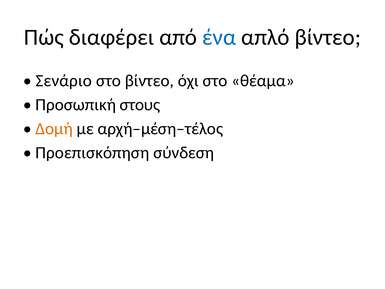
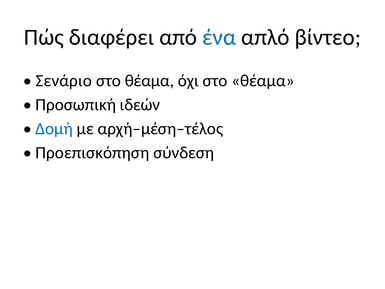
βίντεο at (149, 81): βίντεο -> θέαμα
στους: στους -> ιδεών
Δομή colour: orange -> blue
